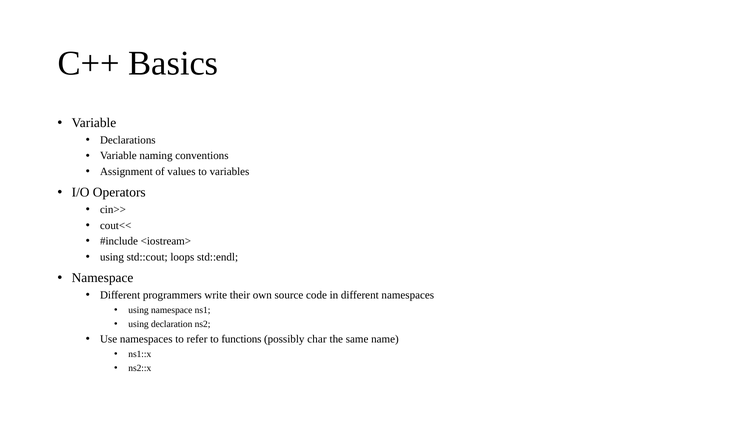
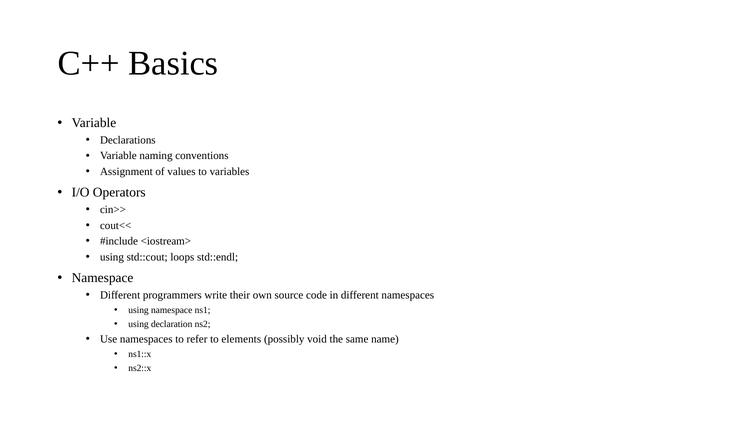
functions: functions -> elements
char: char -> void
